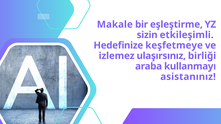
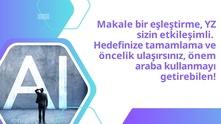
keşfetmeye: keşfetmeye -> tamamlama
izlemez: izlemez -> öncelik
birliği: birliği -> önem
asistanınız: asistanınız -> getirebilen
